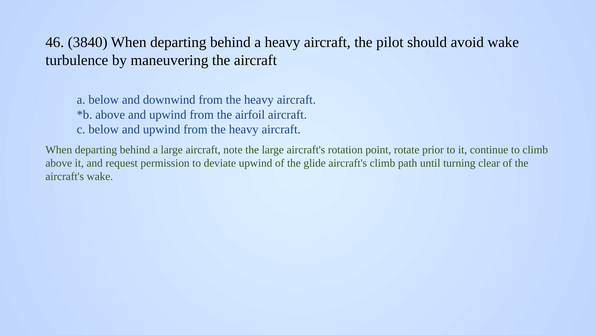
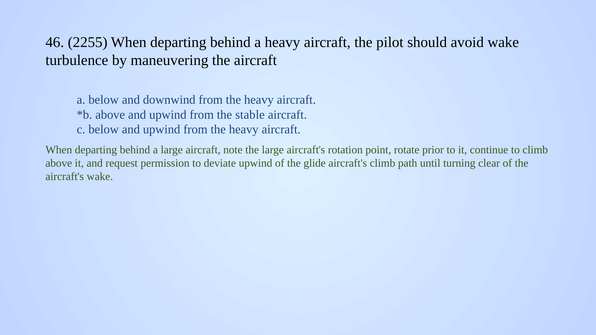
3840: 3840 -> 2255
airfoil: airfoil -> stable
